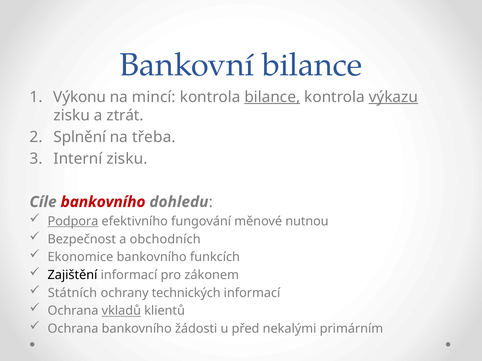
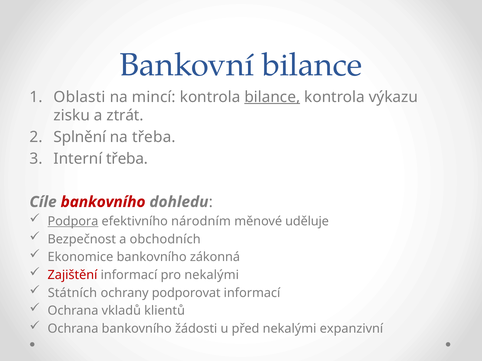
Výkonu: Výkonu -> Oblasti
výkazu underline: present -> none
Interní zisku: zisku -> třeba
fungování: fungování -> národním
nutnou: nutnou -> uděluje
funkcích: funkcích -> zákonná
Zajištění colour: black -> red
pro zákonem: zákonem -> nekalými
technických: technických -> podporovat
vkladů underline: present -> none
primárním: primárním -> expanzivní
